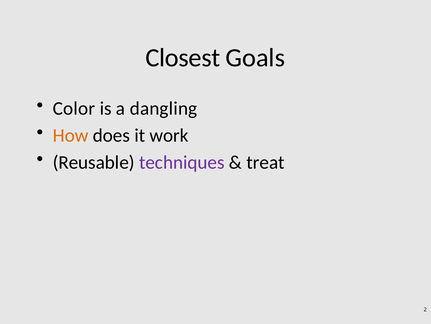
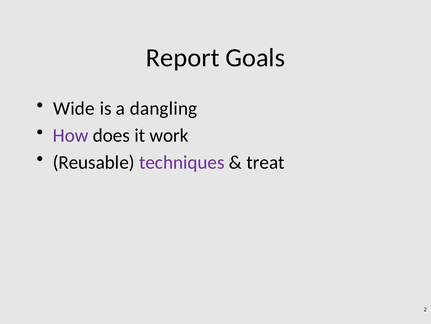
Closest: Closest -> Report
Color: Color -> Wide
How colour: orange -> purple
